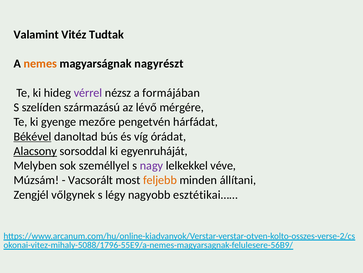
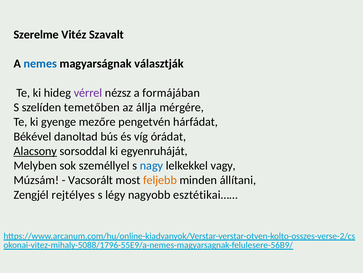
Valamint: Valamint -> Szerelme
Tudtak: Tudtak -> Szavalt
nemes colour: orange -> blue
nagyrészt: nagyrészt -> választják
származású: származású -> temetőben
lévő: lévő -> állja
Békével underline: present -> none
nagy colour: purple -> blue
véve: véve -> vagy
vőlgynek: vőlgynek -> rejtélyes
